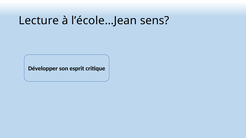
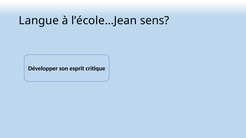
Lecture: Lecture -> Langue
